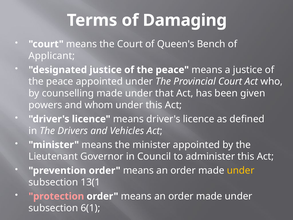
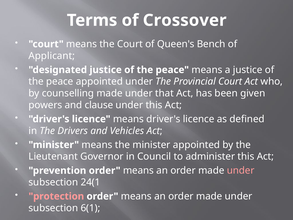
Damaging: Damaging -> Crossover
whom: whom -> clause
under at (241, 170) colour: yellow -> pink
13(1: 13(1 -> 24(1
